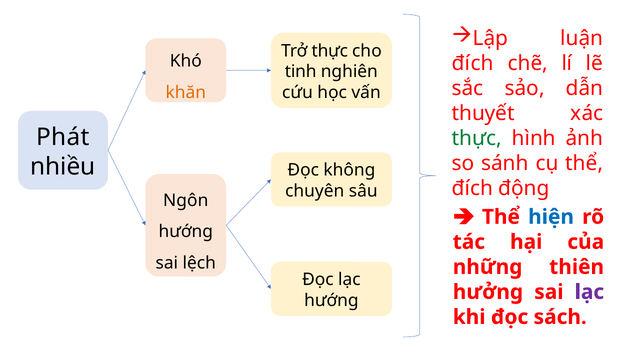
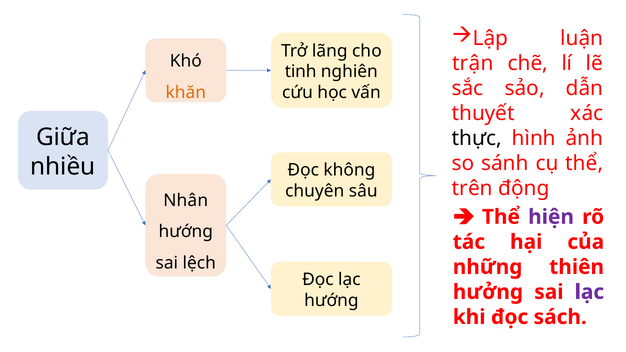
Trở thực: thực -> lãng
đích at (473, 63): đích -> trận
Phát: Phát -> Giữa
thực at (477, 138) colour: green -> black
đích at (472, 188): đích -> trên
Ngôn: Ngôn -> Nhân
hiện colour: blue -> purple
